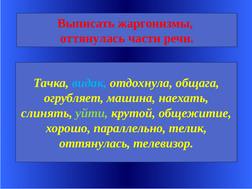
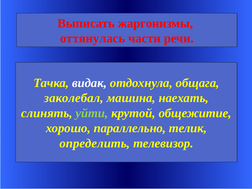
видак colour: light blue -> white
огрубляет: огрубляет -> заколебал
оттянулась at (95, 143): оттянулась -> определить
